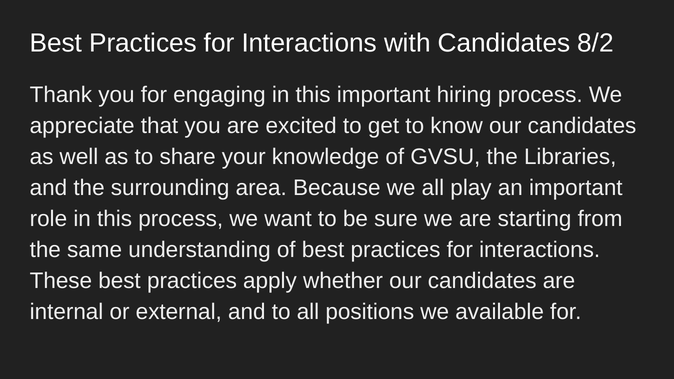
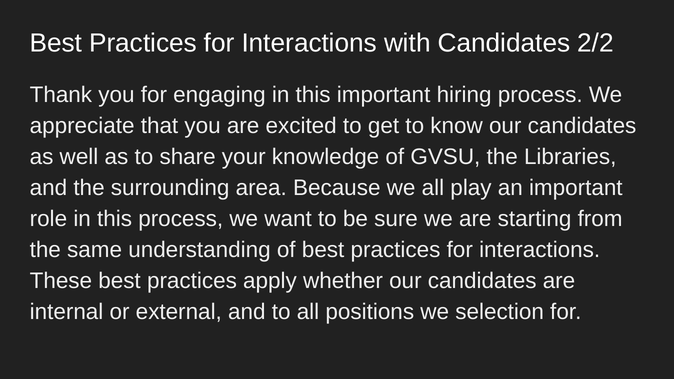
8/2: 8/2 -> 2/2
available: available -> selection
